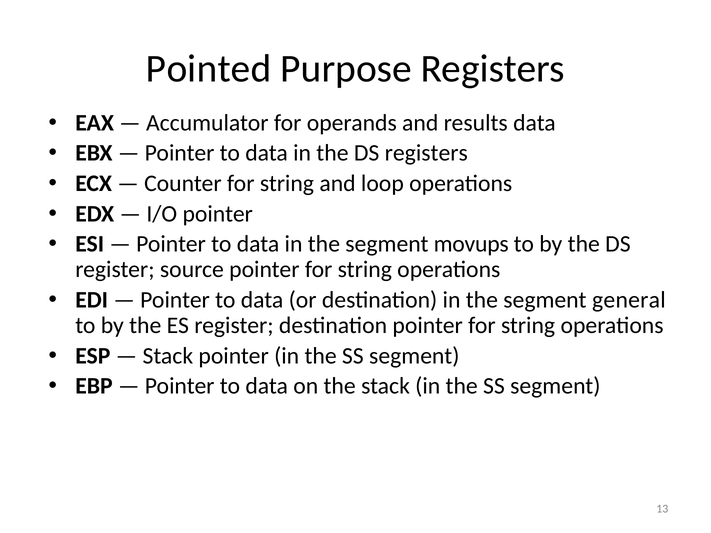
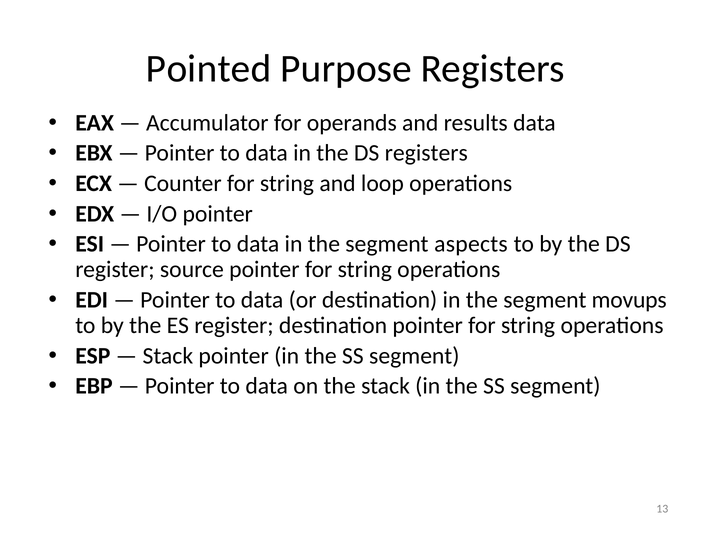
movups: movups -> aspects
general: general -> movups
